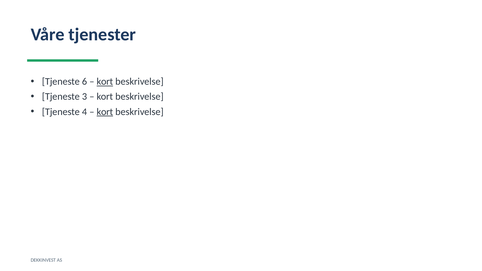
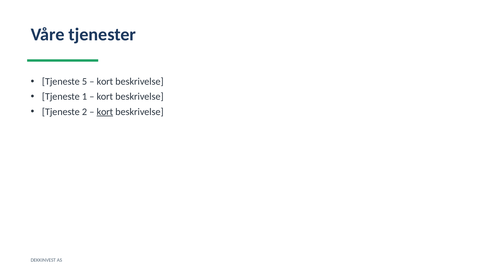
6: 6 -> 5
kort at (105, 82) underline: present -> none
3: 3 -> 1
4: 4 -> 2
